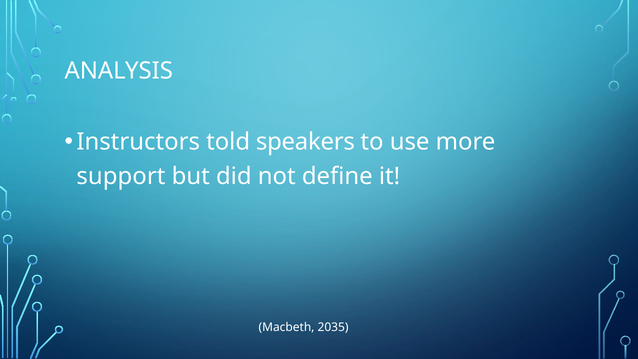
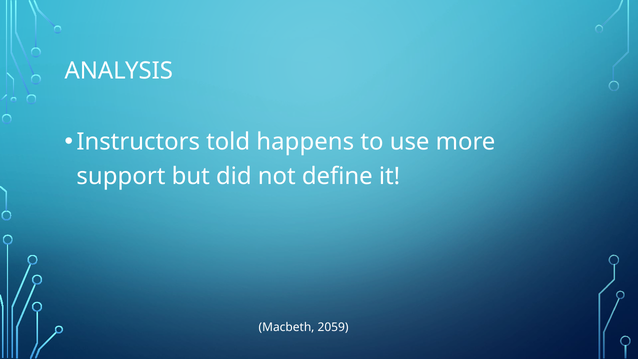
speakers: speakers -> happens
2035: 2035 -> 2059
